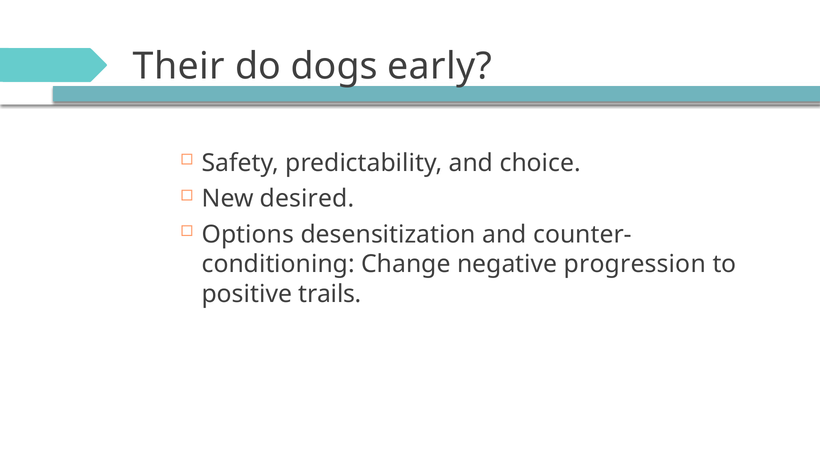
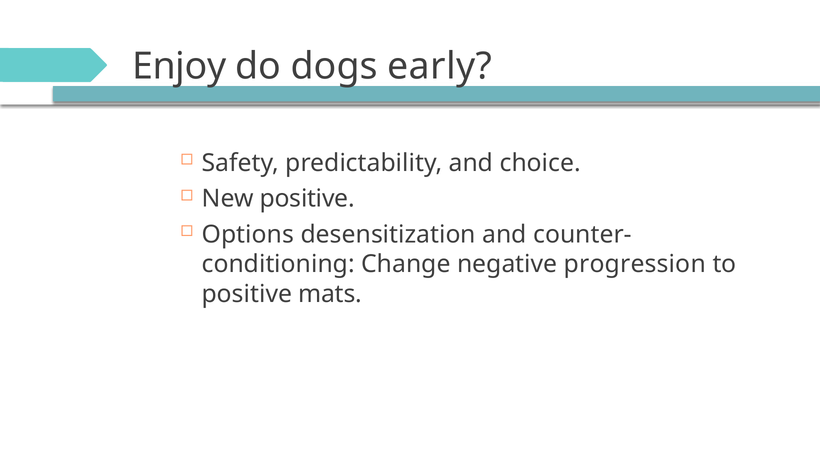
Their: Their -> Enjoy
New desired: desired -> positive
trails: trails -> mats
